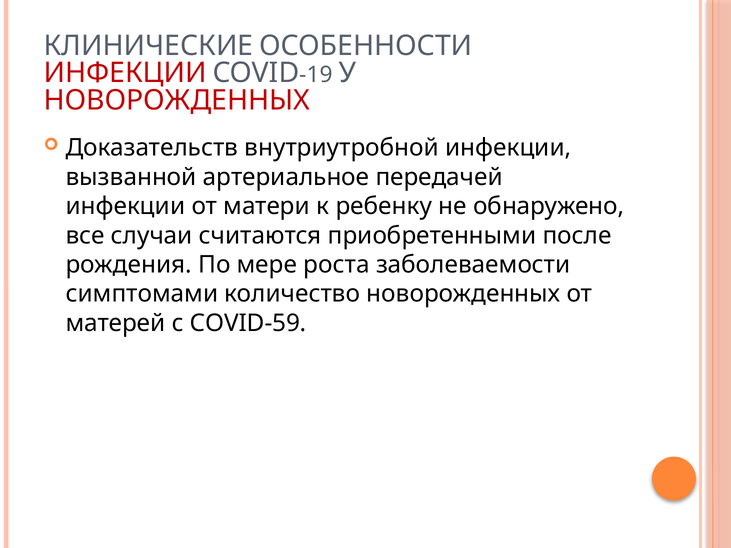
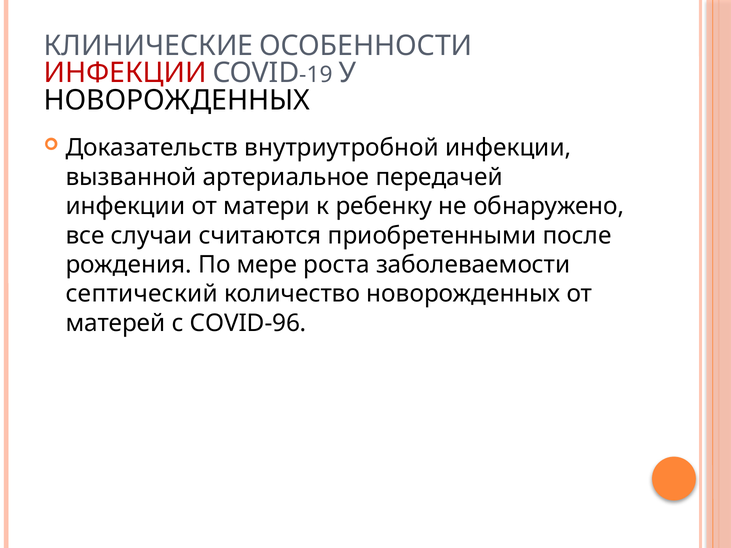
НОВОРОЖДЕННЫХ at (177, 100) colour: red -> black
симптомами: симптомами -> септический
COVID-59: COVID-59 -> COVID-96
